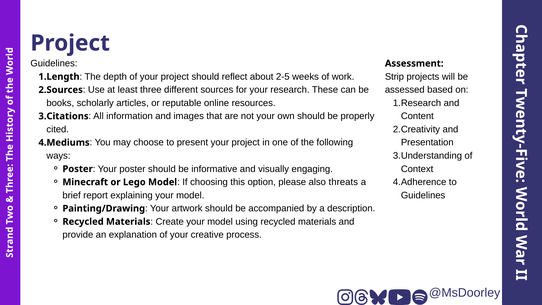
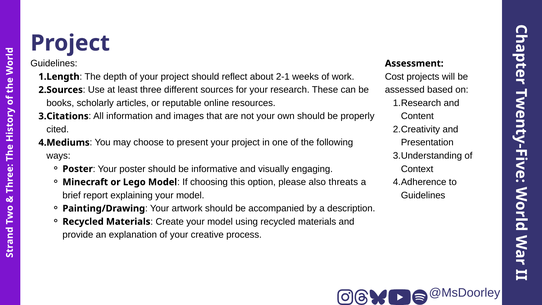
Strip: Strip -> Cost
2-5: 2-5 -> 2-1
